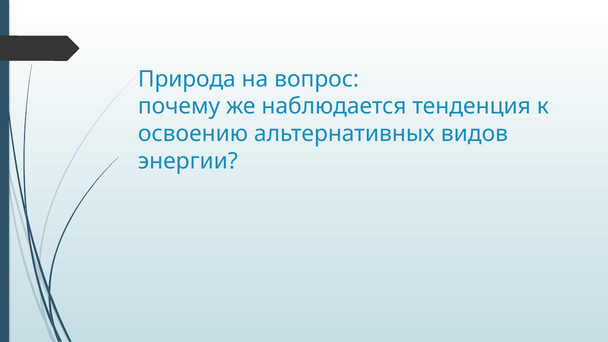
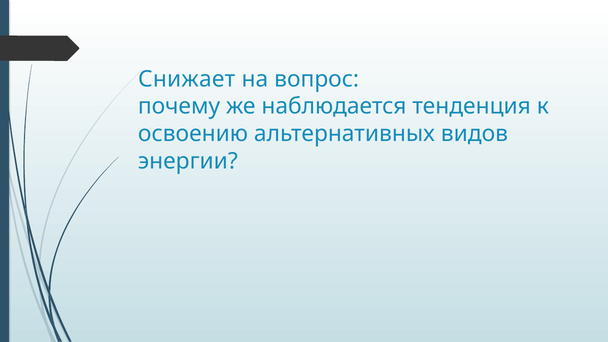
Природа: Природа -> Снижает
